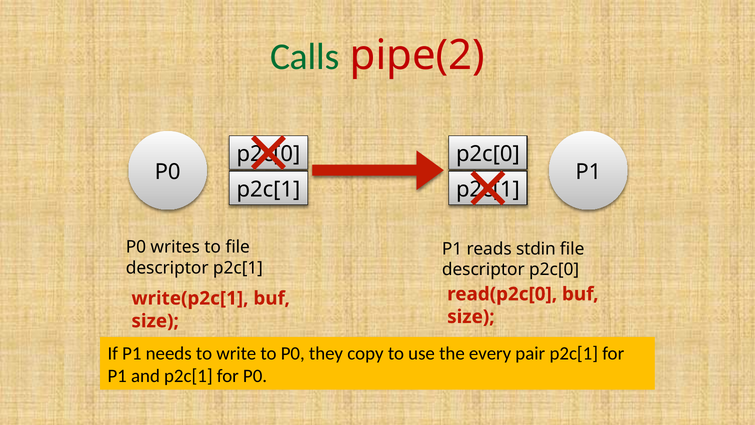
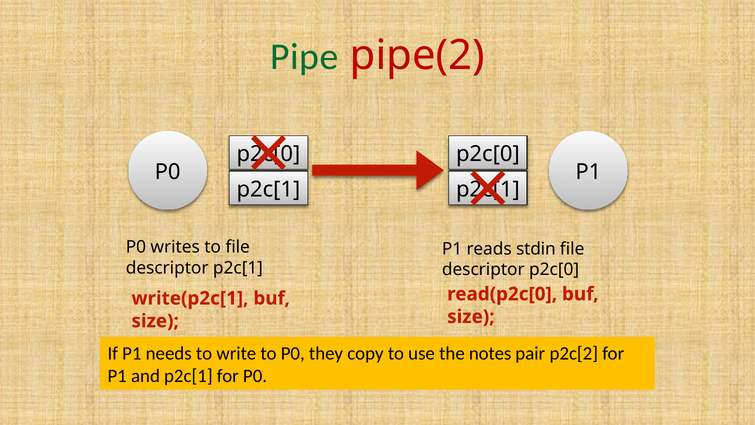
Calls: Calls -> Pipe
every: every -> notes
pair p2c[1: p2c[1 -> p2c[2
